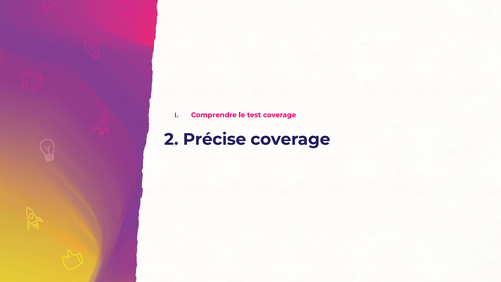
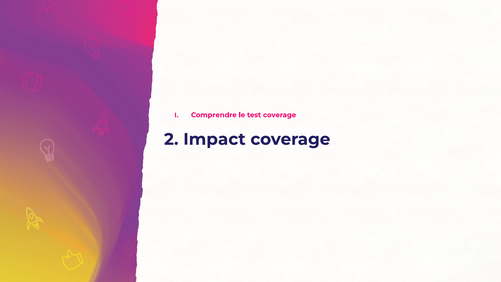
Précise: Précise -> Impact
